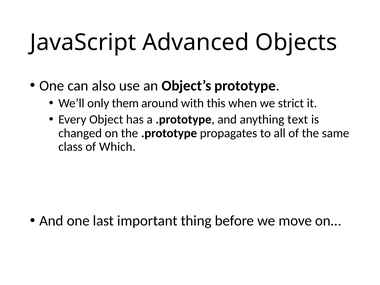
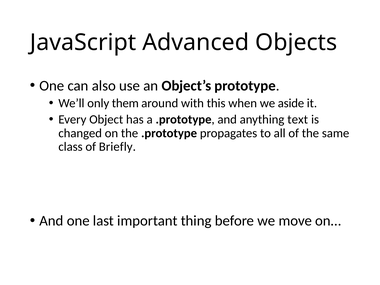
strict: strict -> aside
Which: Which -> Briefly
